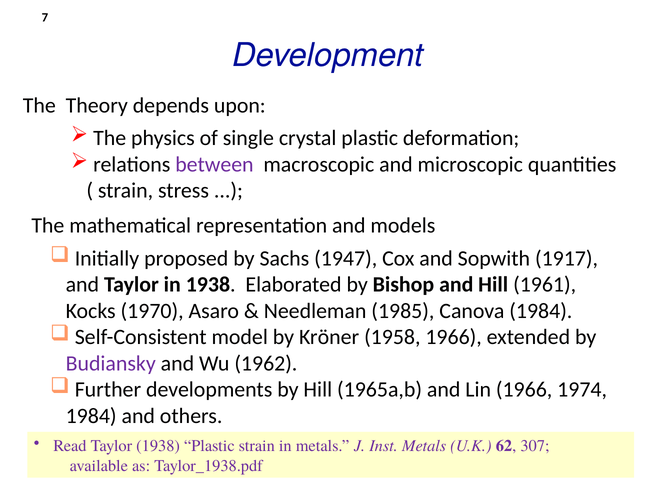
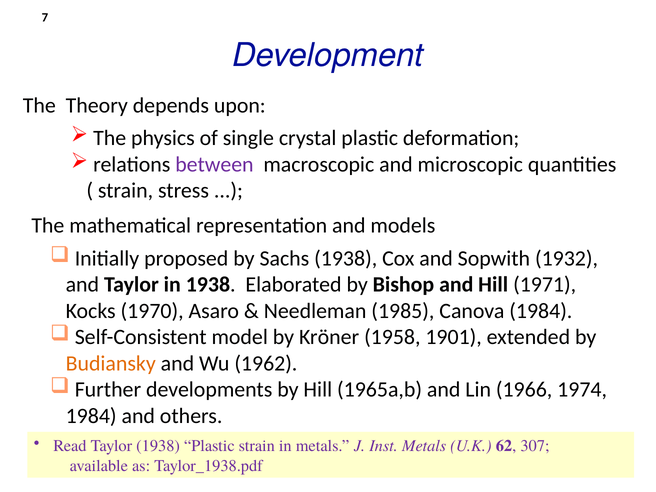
Sachs 1947: 1947 -> 1938
1917: 1917 -> 1932
1961: 1961 -> 1971
1958 1966: 1966 -> 1901
Budiansky colour: purple -> orange
